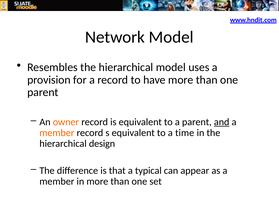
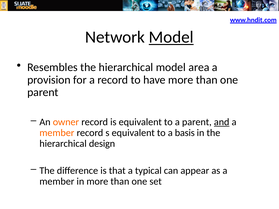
Model at (171, 37) underline: none -> present
uses: uses -> area
time: time -> basis
